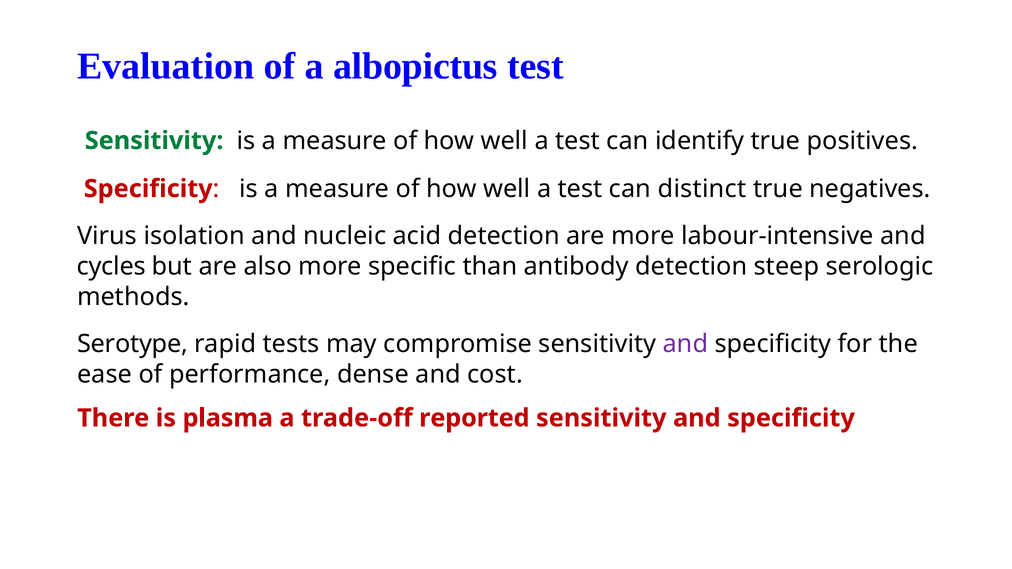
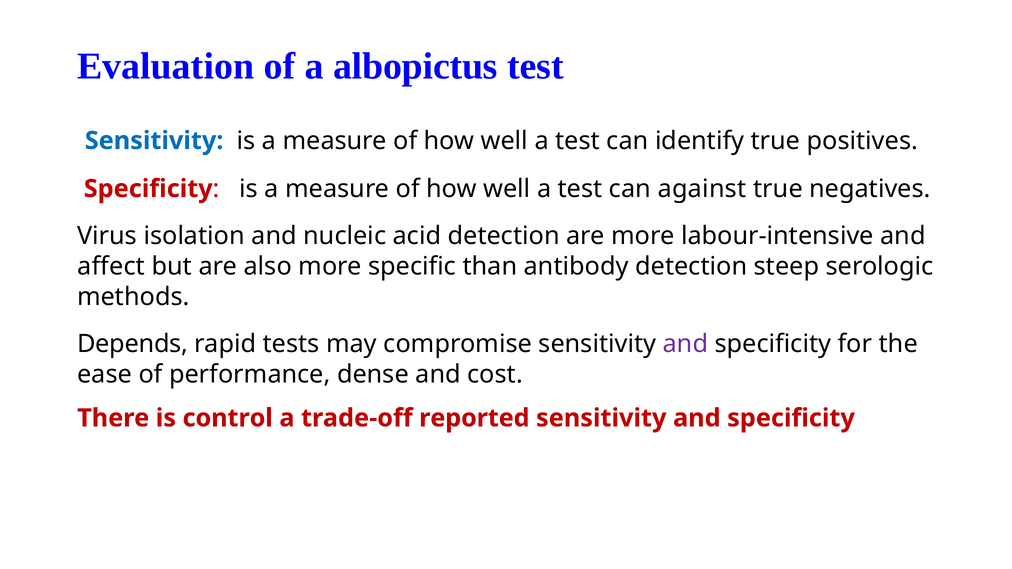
Sensitivity at (154, 141) colour: green -> blue
distinct: distinct -> against
cycles: cycles -> affect
Serotype: Serotype -> Depends
plasma: plasma -> control
